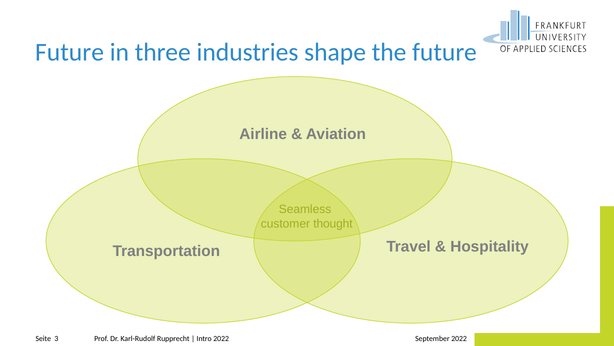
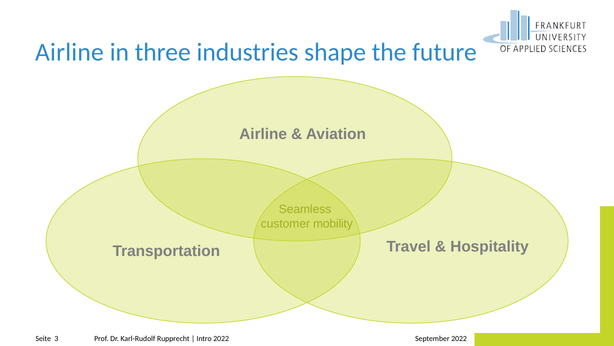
Future at (70, 52): Future -> Airline
thought: thought -> mobility
